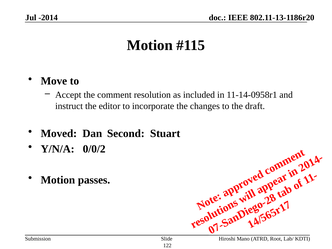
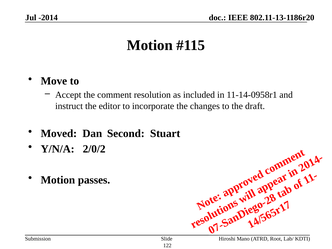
0/0/2: 0/0/2 -> 2/0/2
